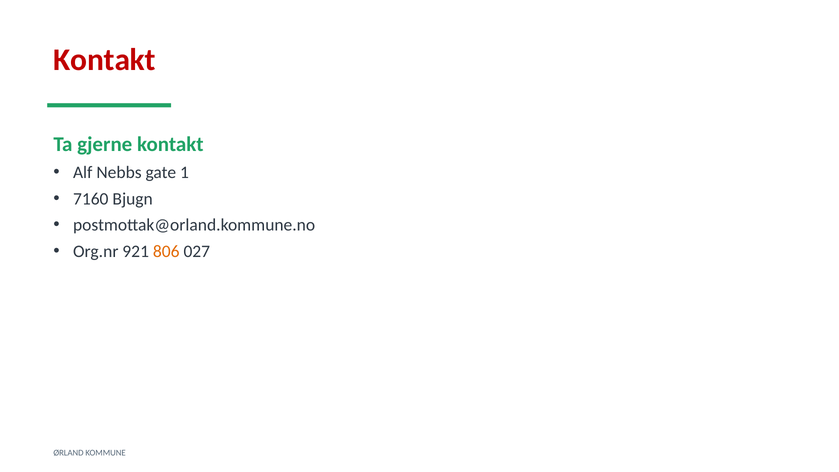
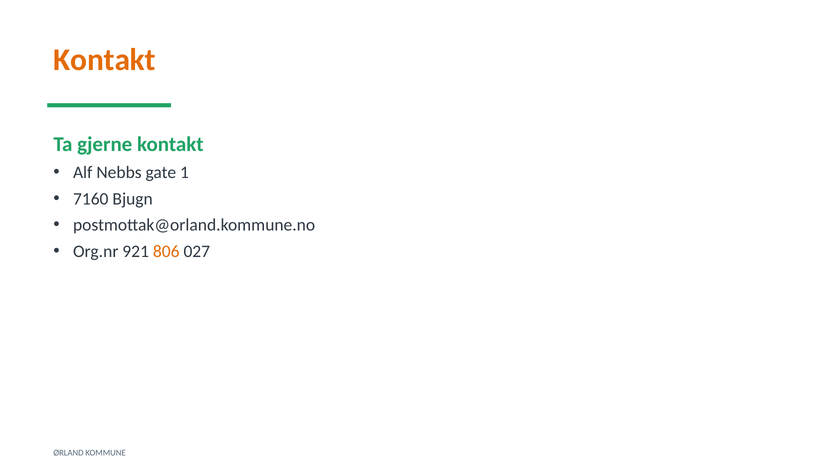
Kontakt at (105, 60) colour: red -> orange
